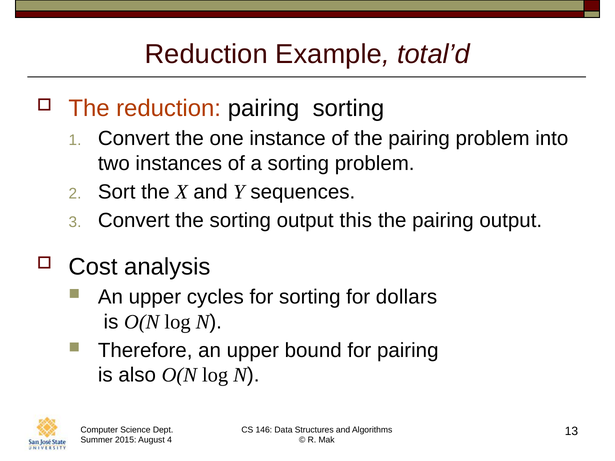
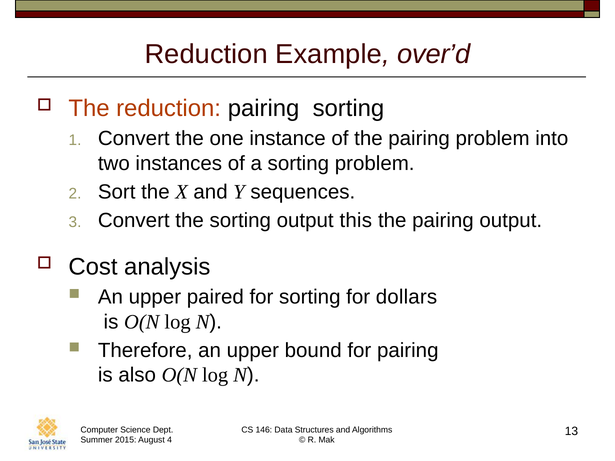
total’d: total’d -> over’d
cycles: cycles -> paired
